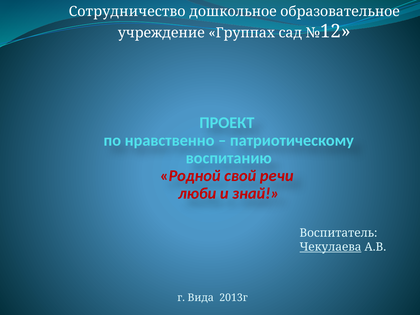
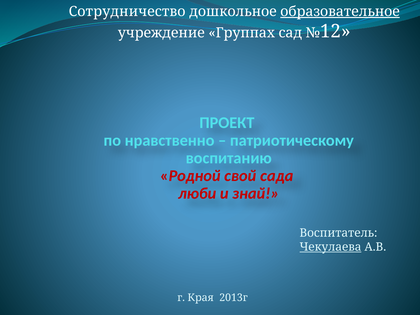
образовательное underline: none -> present
речи: речи -> сада
Вида: Вида -> Края
